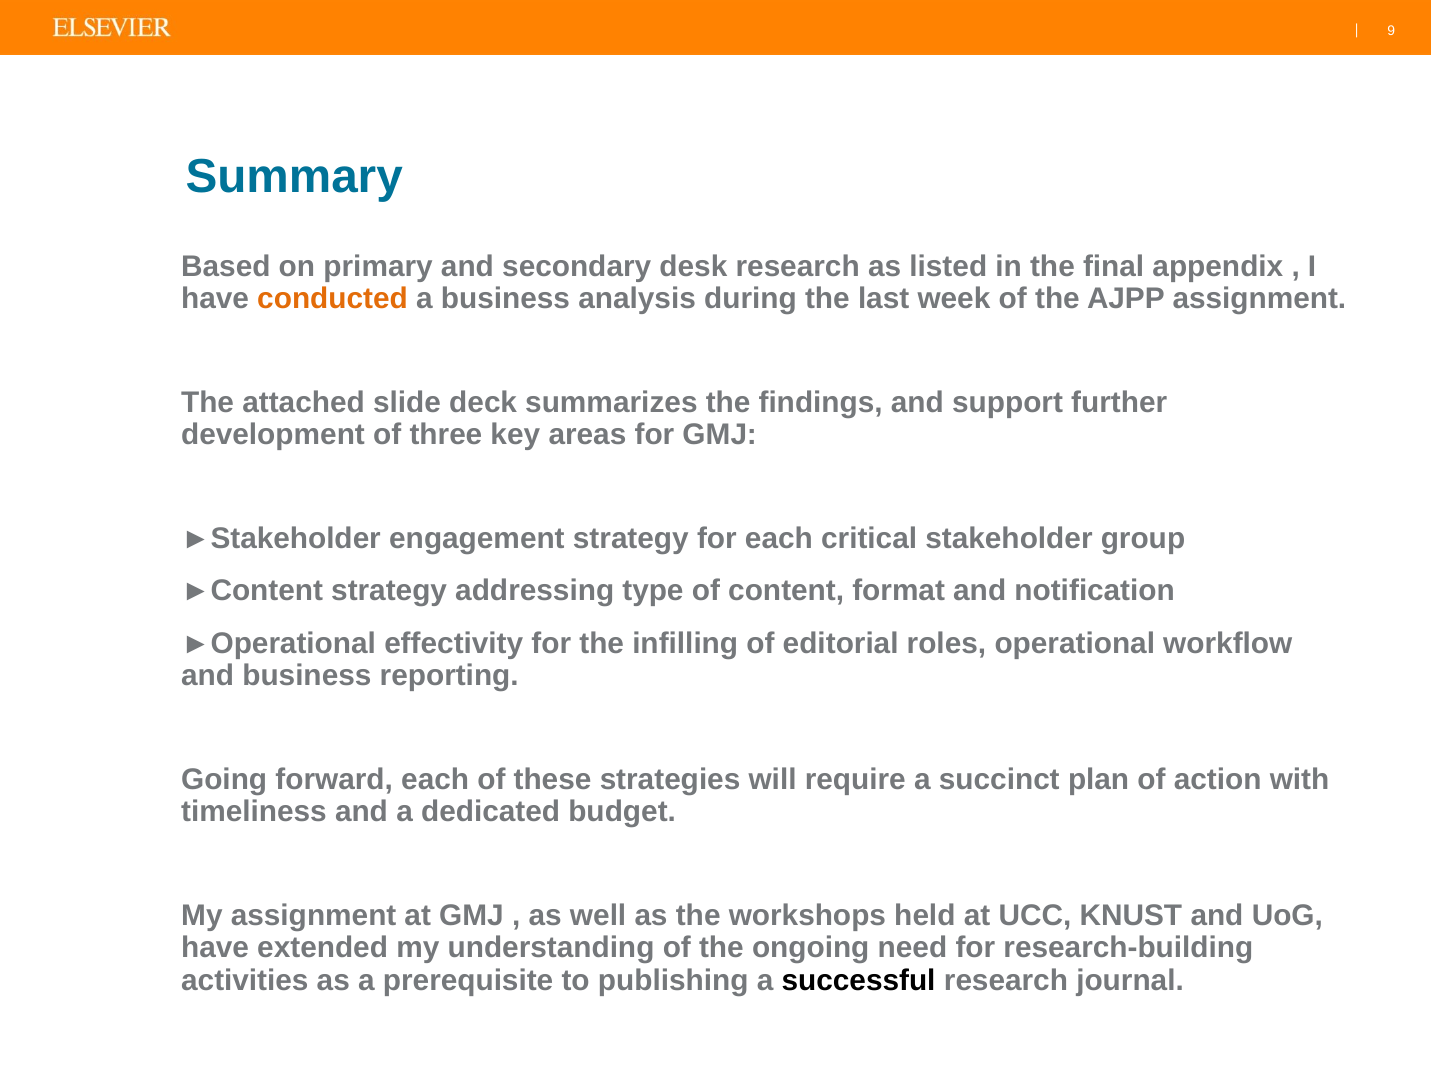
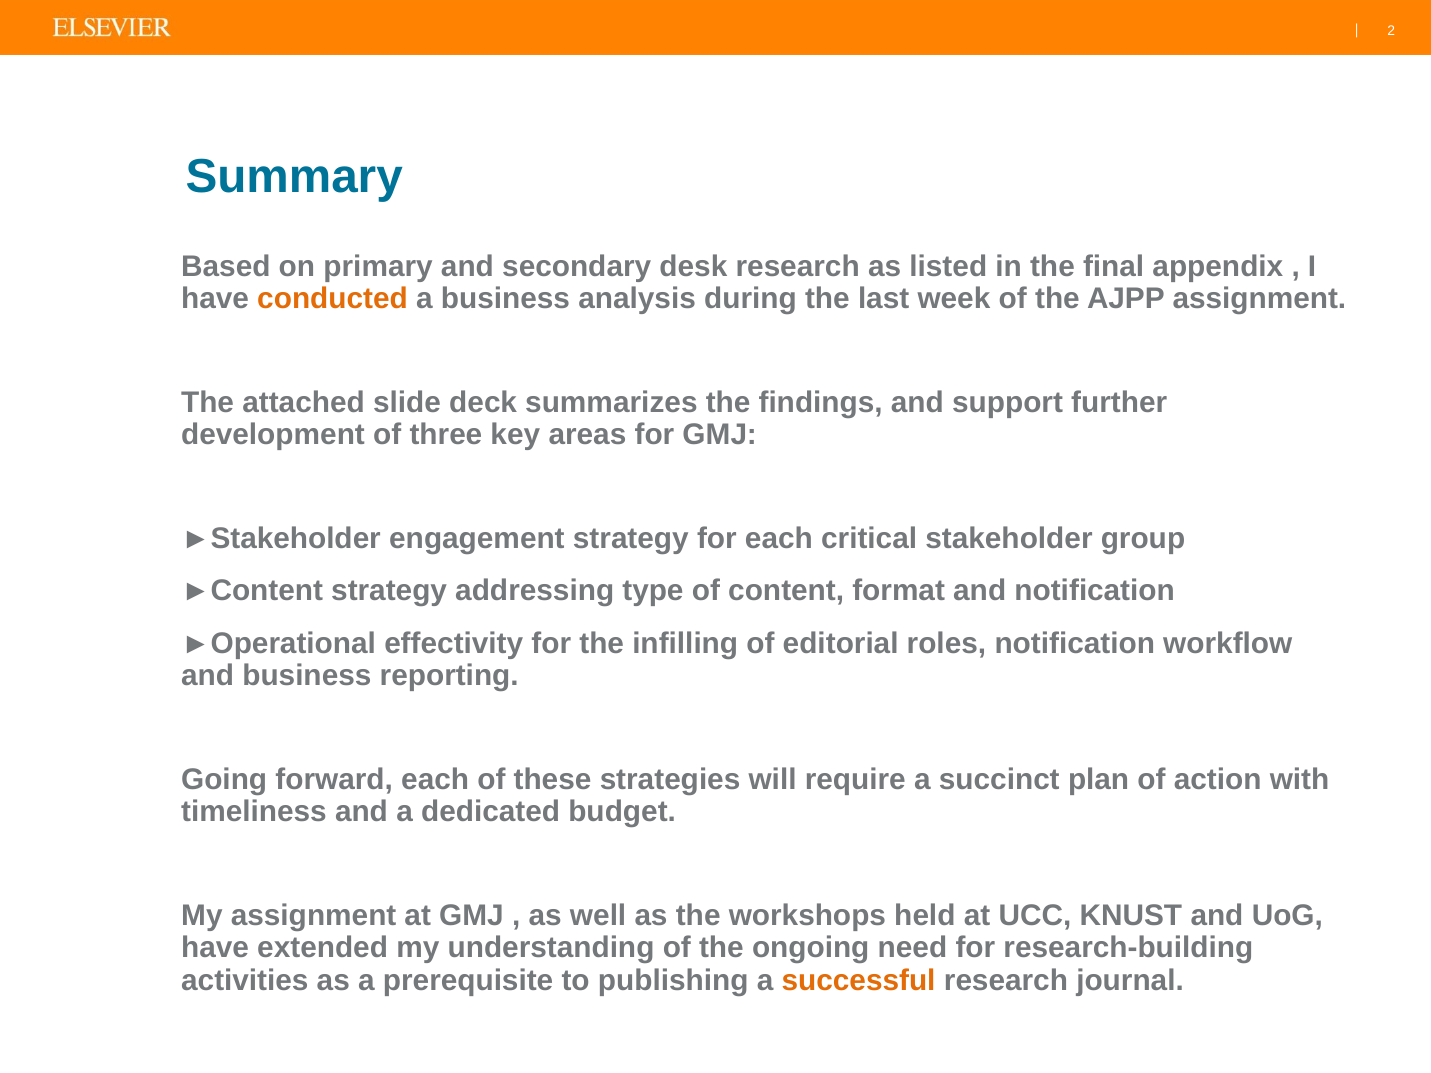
9: 9 -> 2
roles operational: operational -> notification
successful colour: black -> orange
